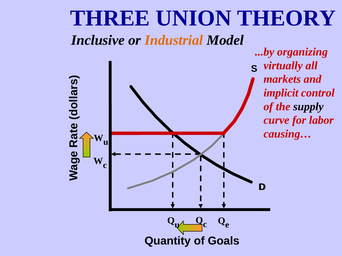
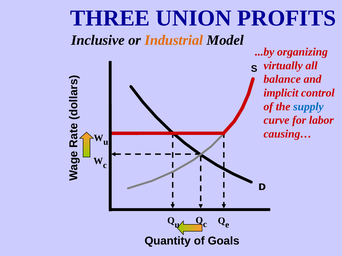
THEORY: THEORY -> PROFITS
markets: markets -> balance
supply colour: black -> blue
